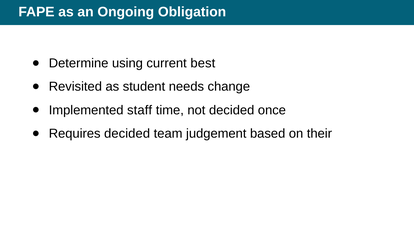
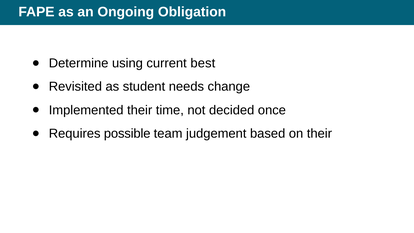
Implemented staff: staff -> their
Requires decided: decided -> possible
